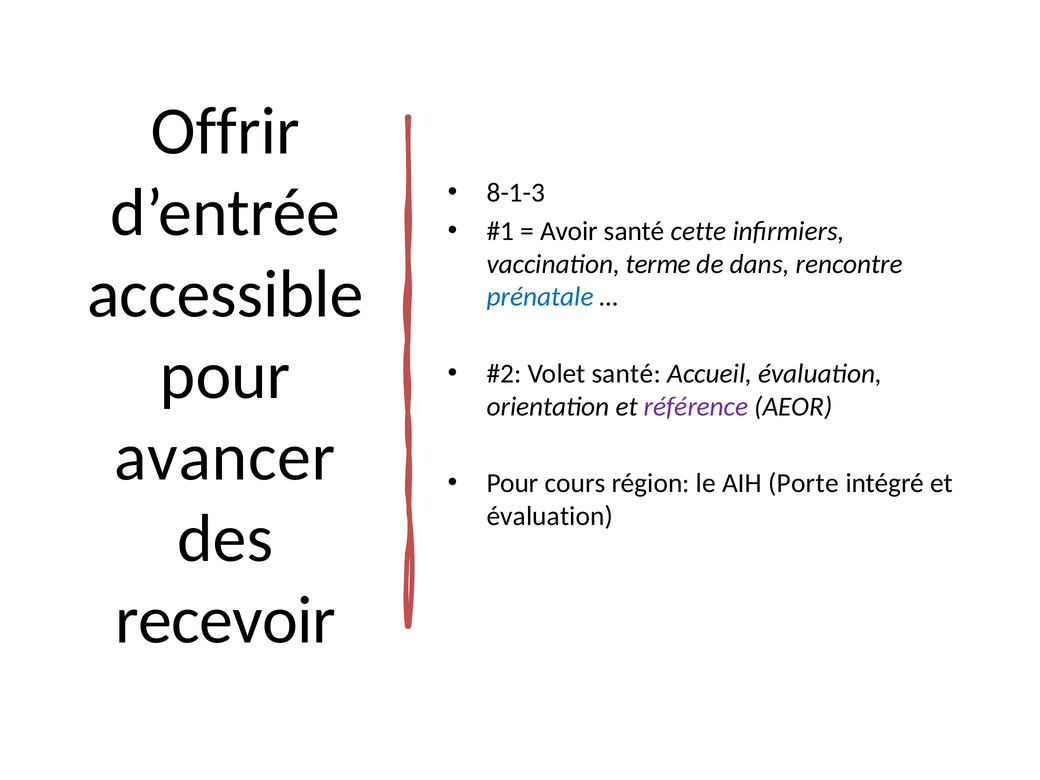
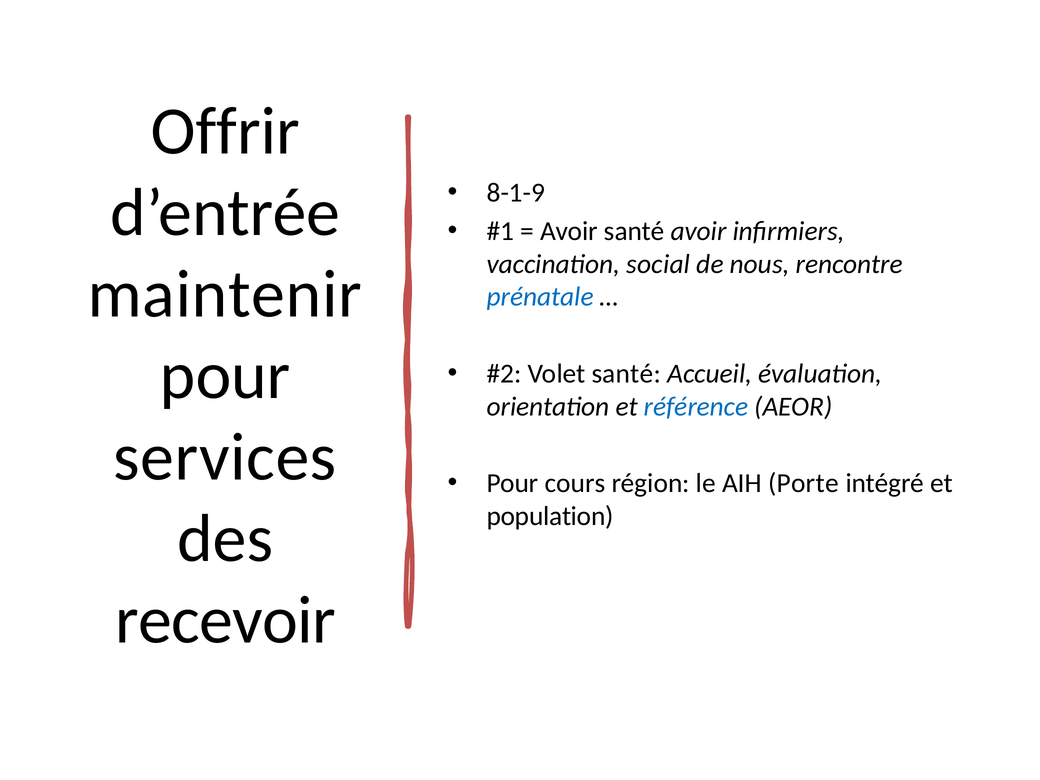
8-1-3: 8-1-3 -> 8-1-9
santé cette: cette -> avoir
terme: terme -> social
dans: dans -> nous
accessible: accessible -> maintenir
référence colour: purple -> blue
avancer: avancer -> services
évaluation at (550, 516): évaluation -> population
